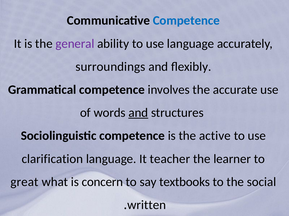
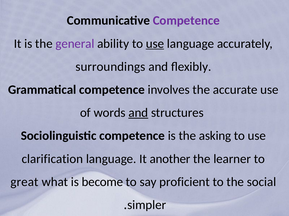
Competence at (186, 21) colour: blue -> purple
use at (155, 44) underline: none -> present
active: active -> asking
teacher: teacher -> another
concern: concern -> become
textbooks: textbooks -> proficient
written: written -> simpler
